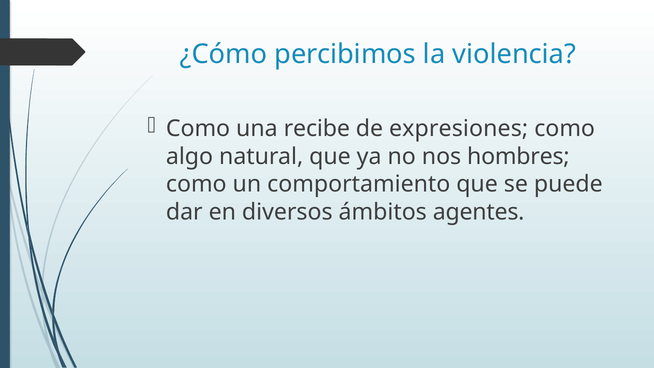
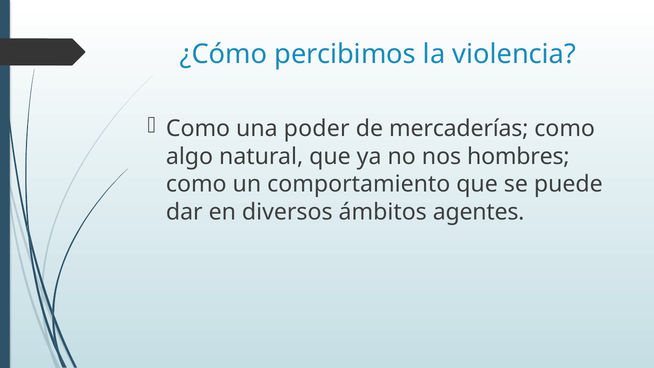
recibe: recibe -> poder
expresiones: expresiones -> mercaderías
